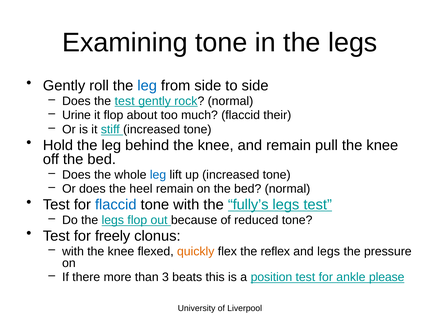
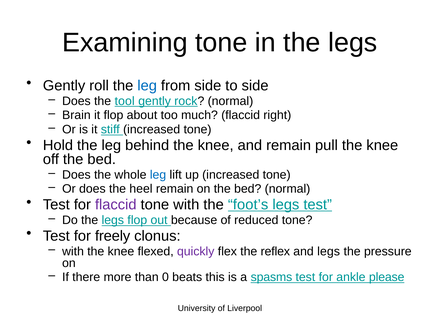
the test: test -> tool
Urine: Urine -> Brain
their: their -> right
flaccid at (116, 205) colour: blue -> purple
fully’s: fully’s -> foot’s
quickly colour: orange -> purple
3: 3 -> 0
position: position -> spasms
